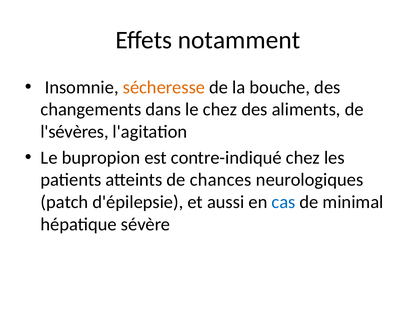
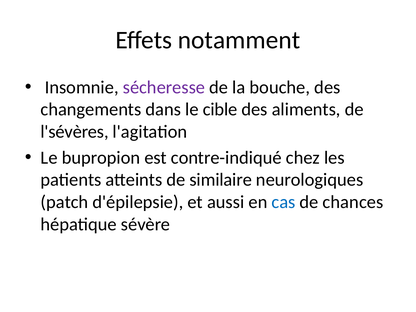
sécheresse colour: orange -> purple
le chez: chez -> cible
chances: chances -> similaire
minimal: minimal -> chances
